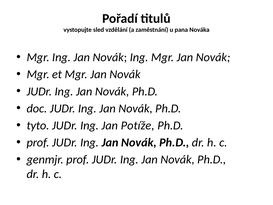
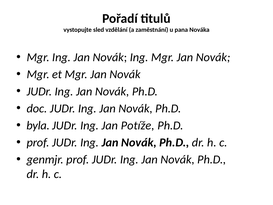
tyto: tyto -> byla
